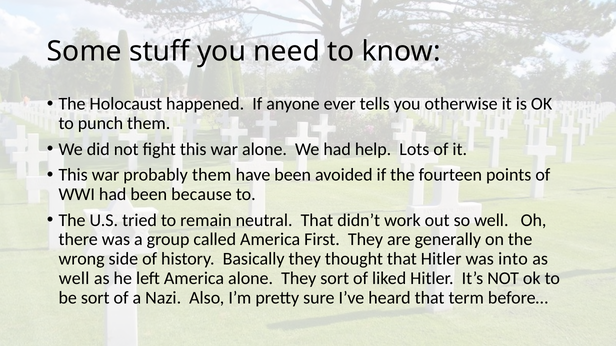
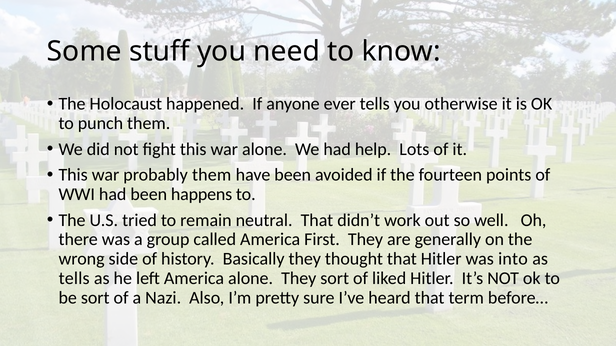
because: because -> happens
well at (74, 279): well -> tells
